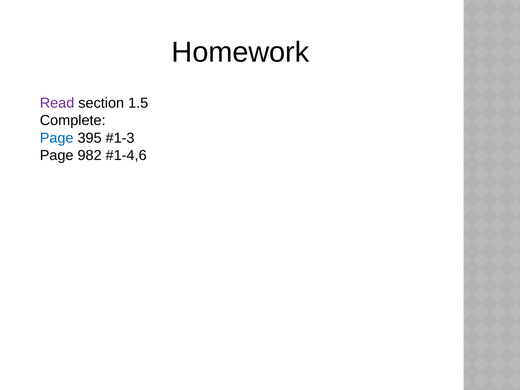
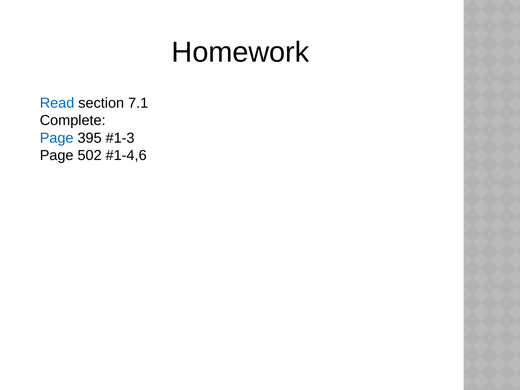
Read colour: purple -> blue
1.5: 1.5 -> 7.1
982: 982 -> 502
